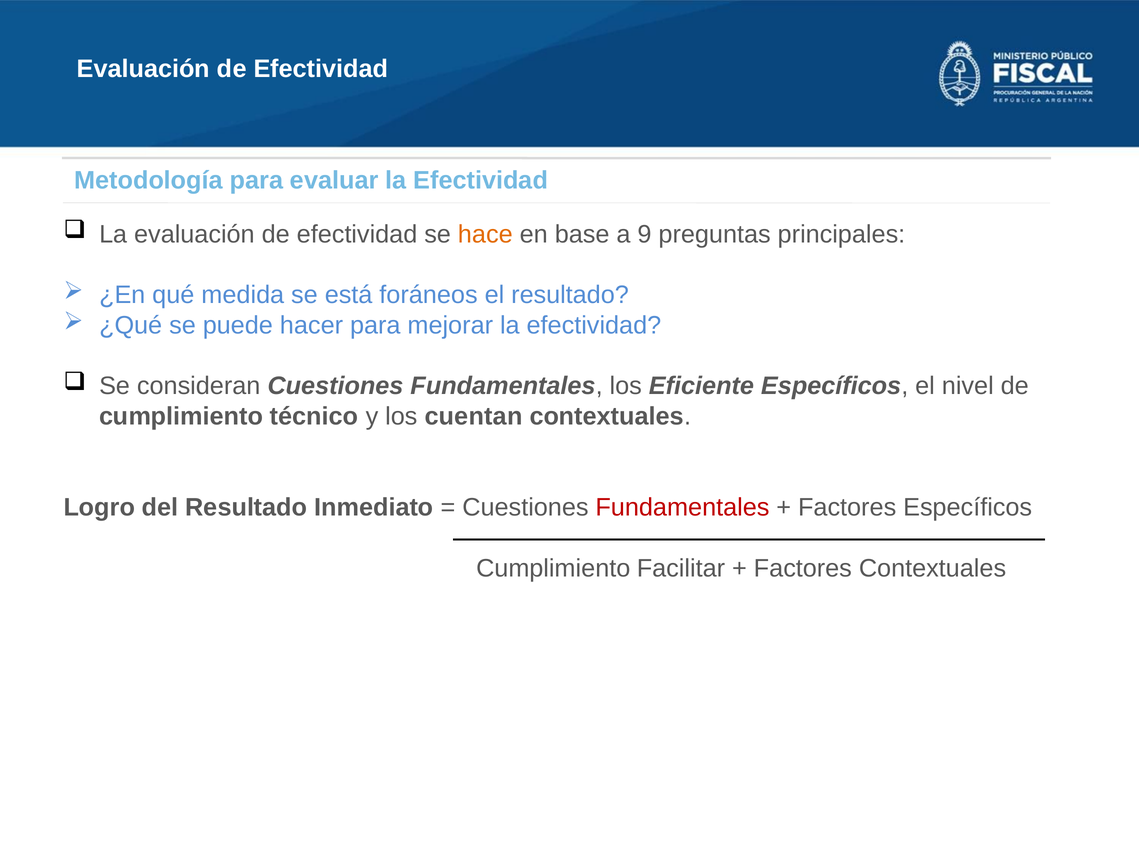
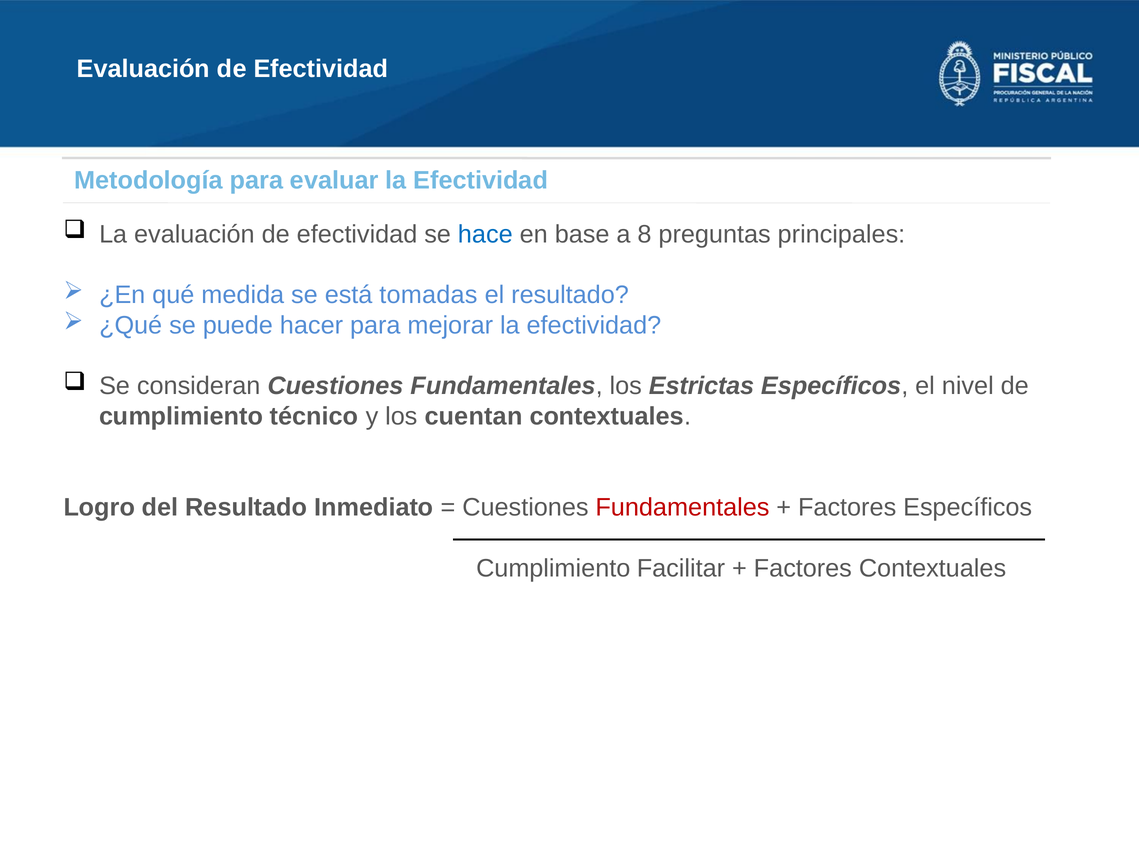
hace colour: orange -> blue
9: 9 -> 8
foráneos: foráneos -> tomadas
Eficiente: Eficiente -> Estrictas
